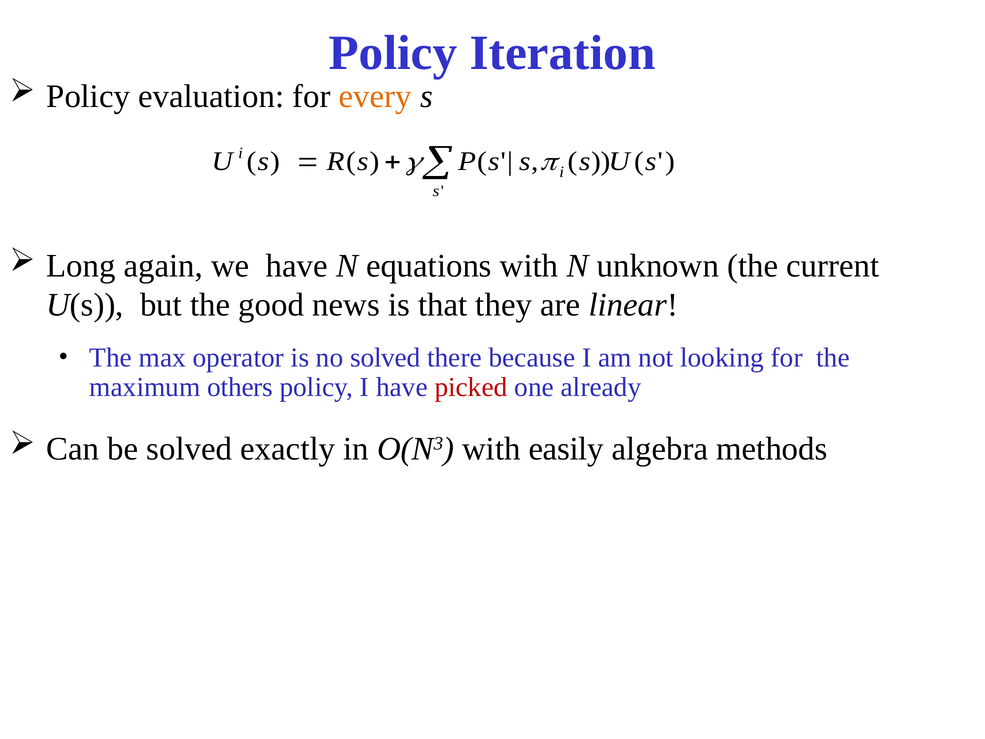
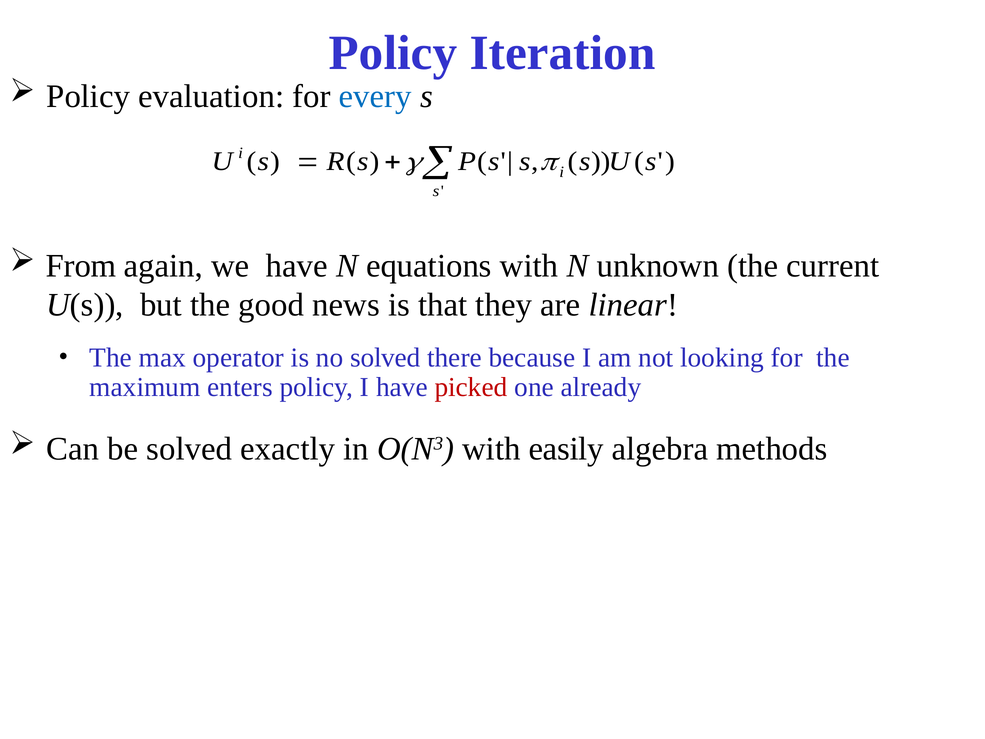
every colour: orange -> blue
Long: Long -> From
others: others -> enters
